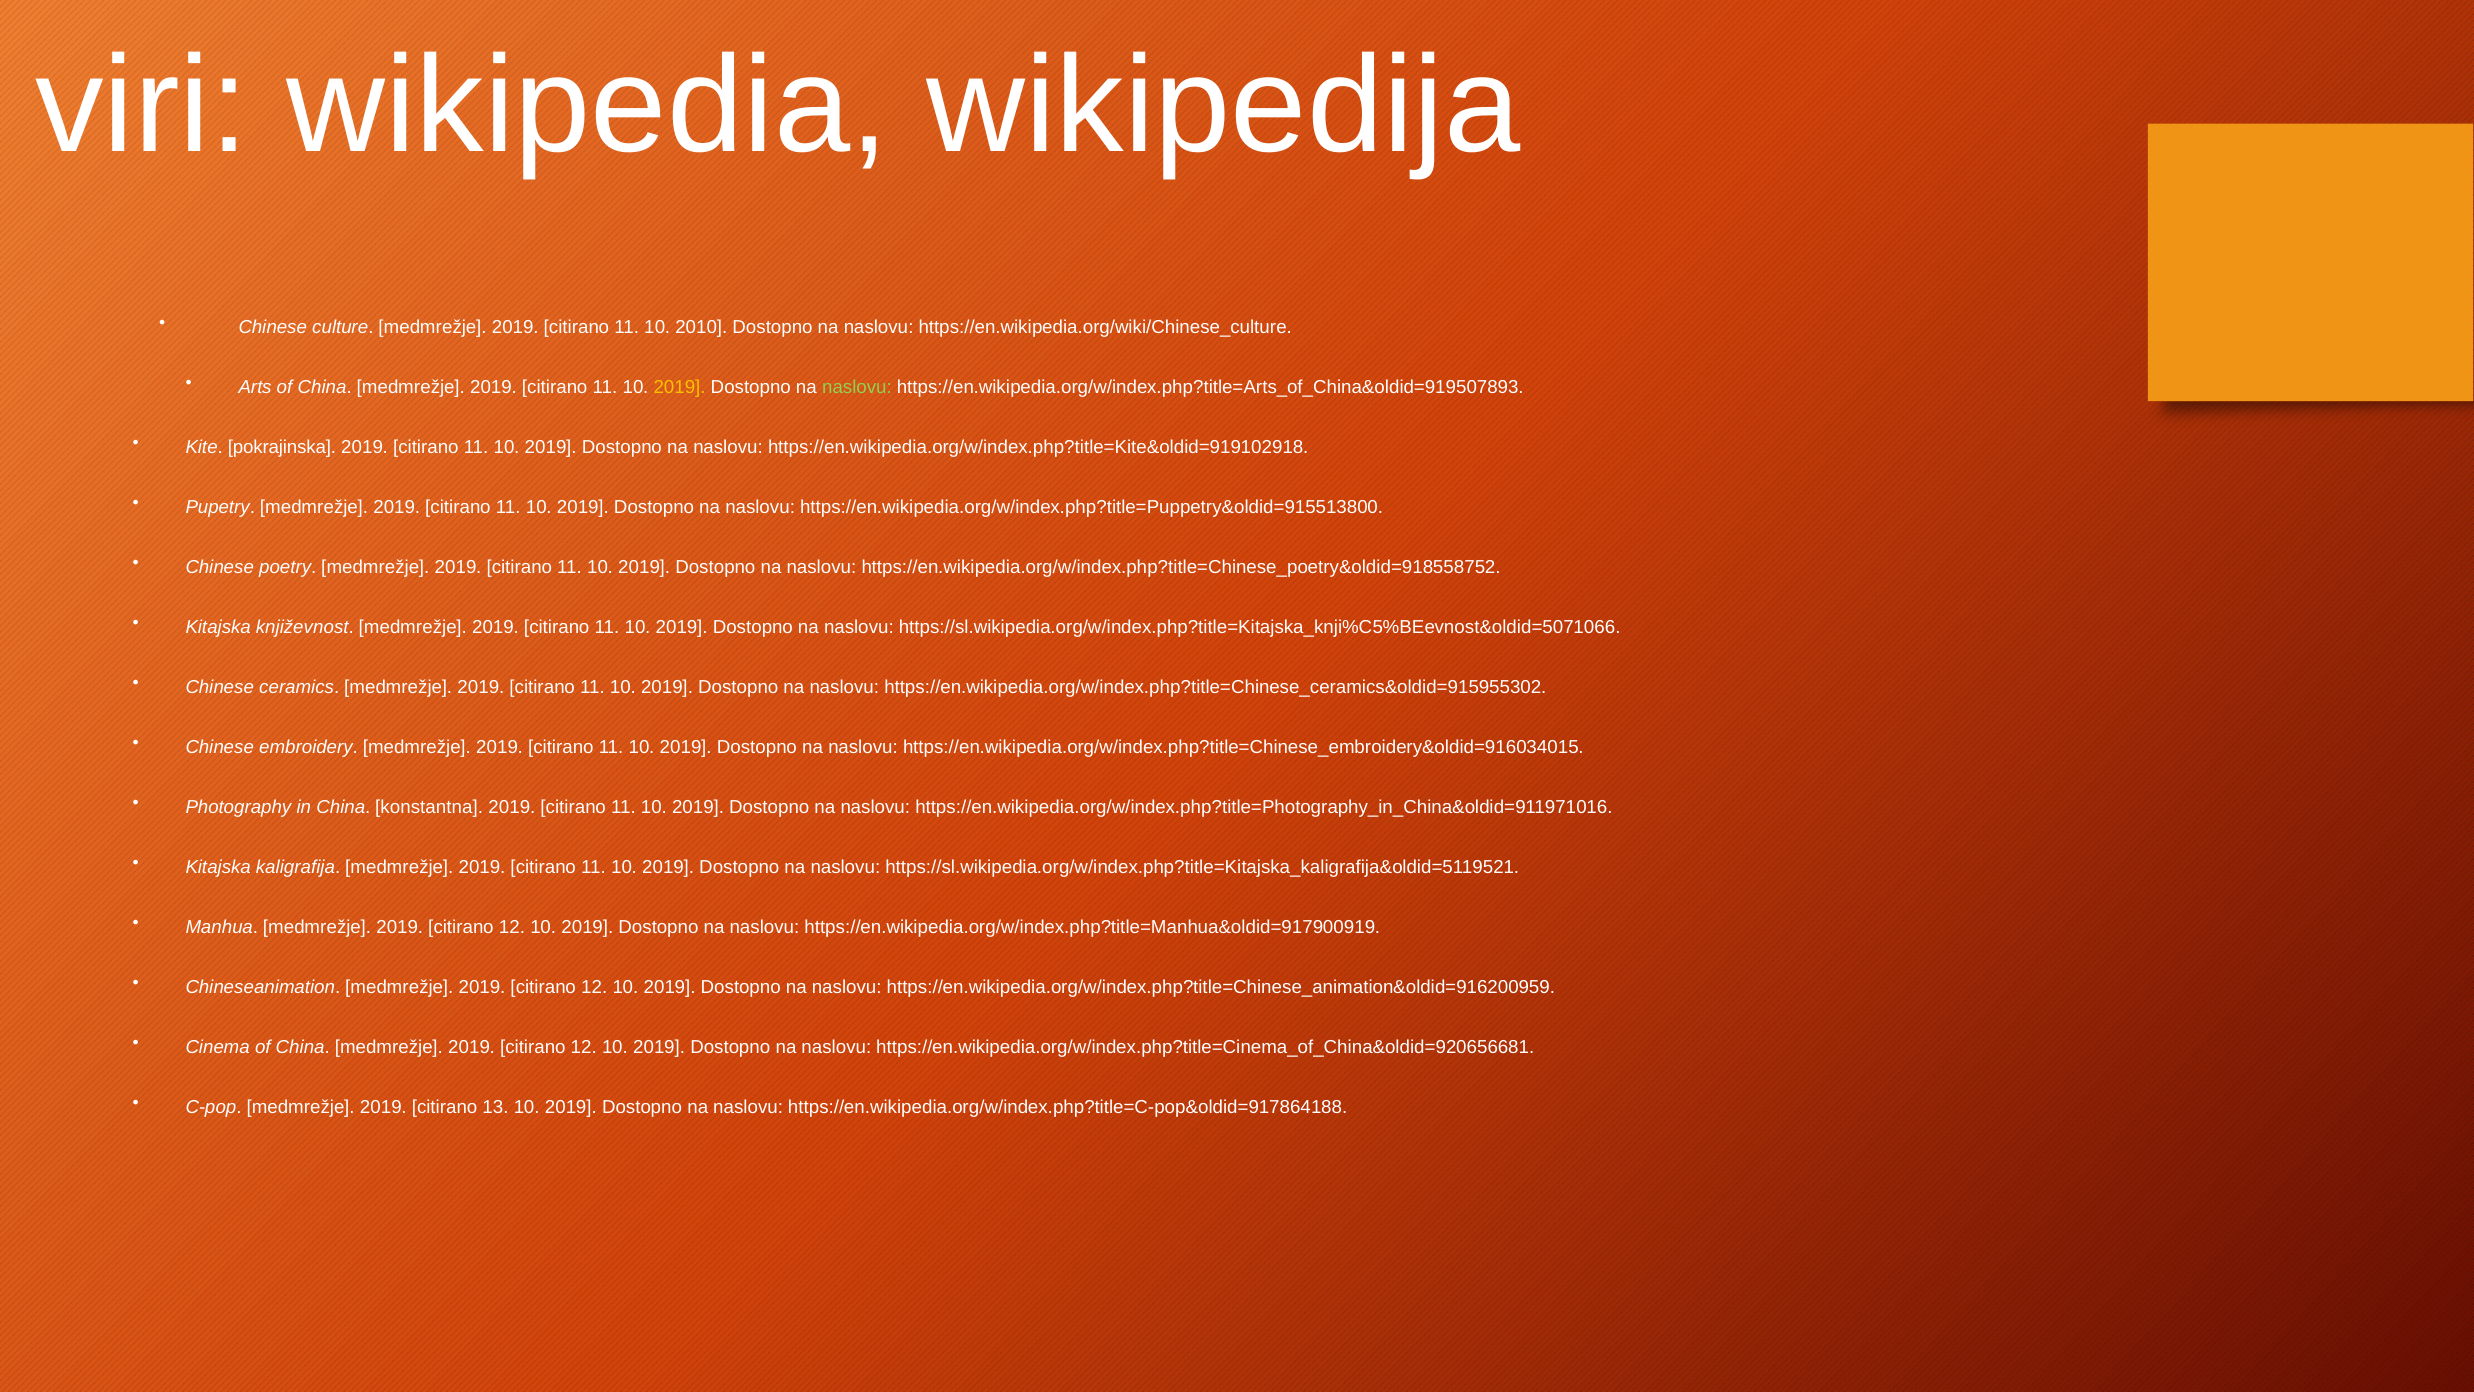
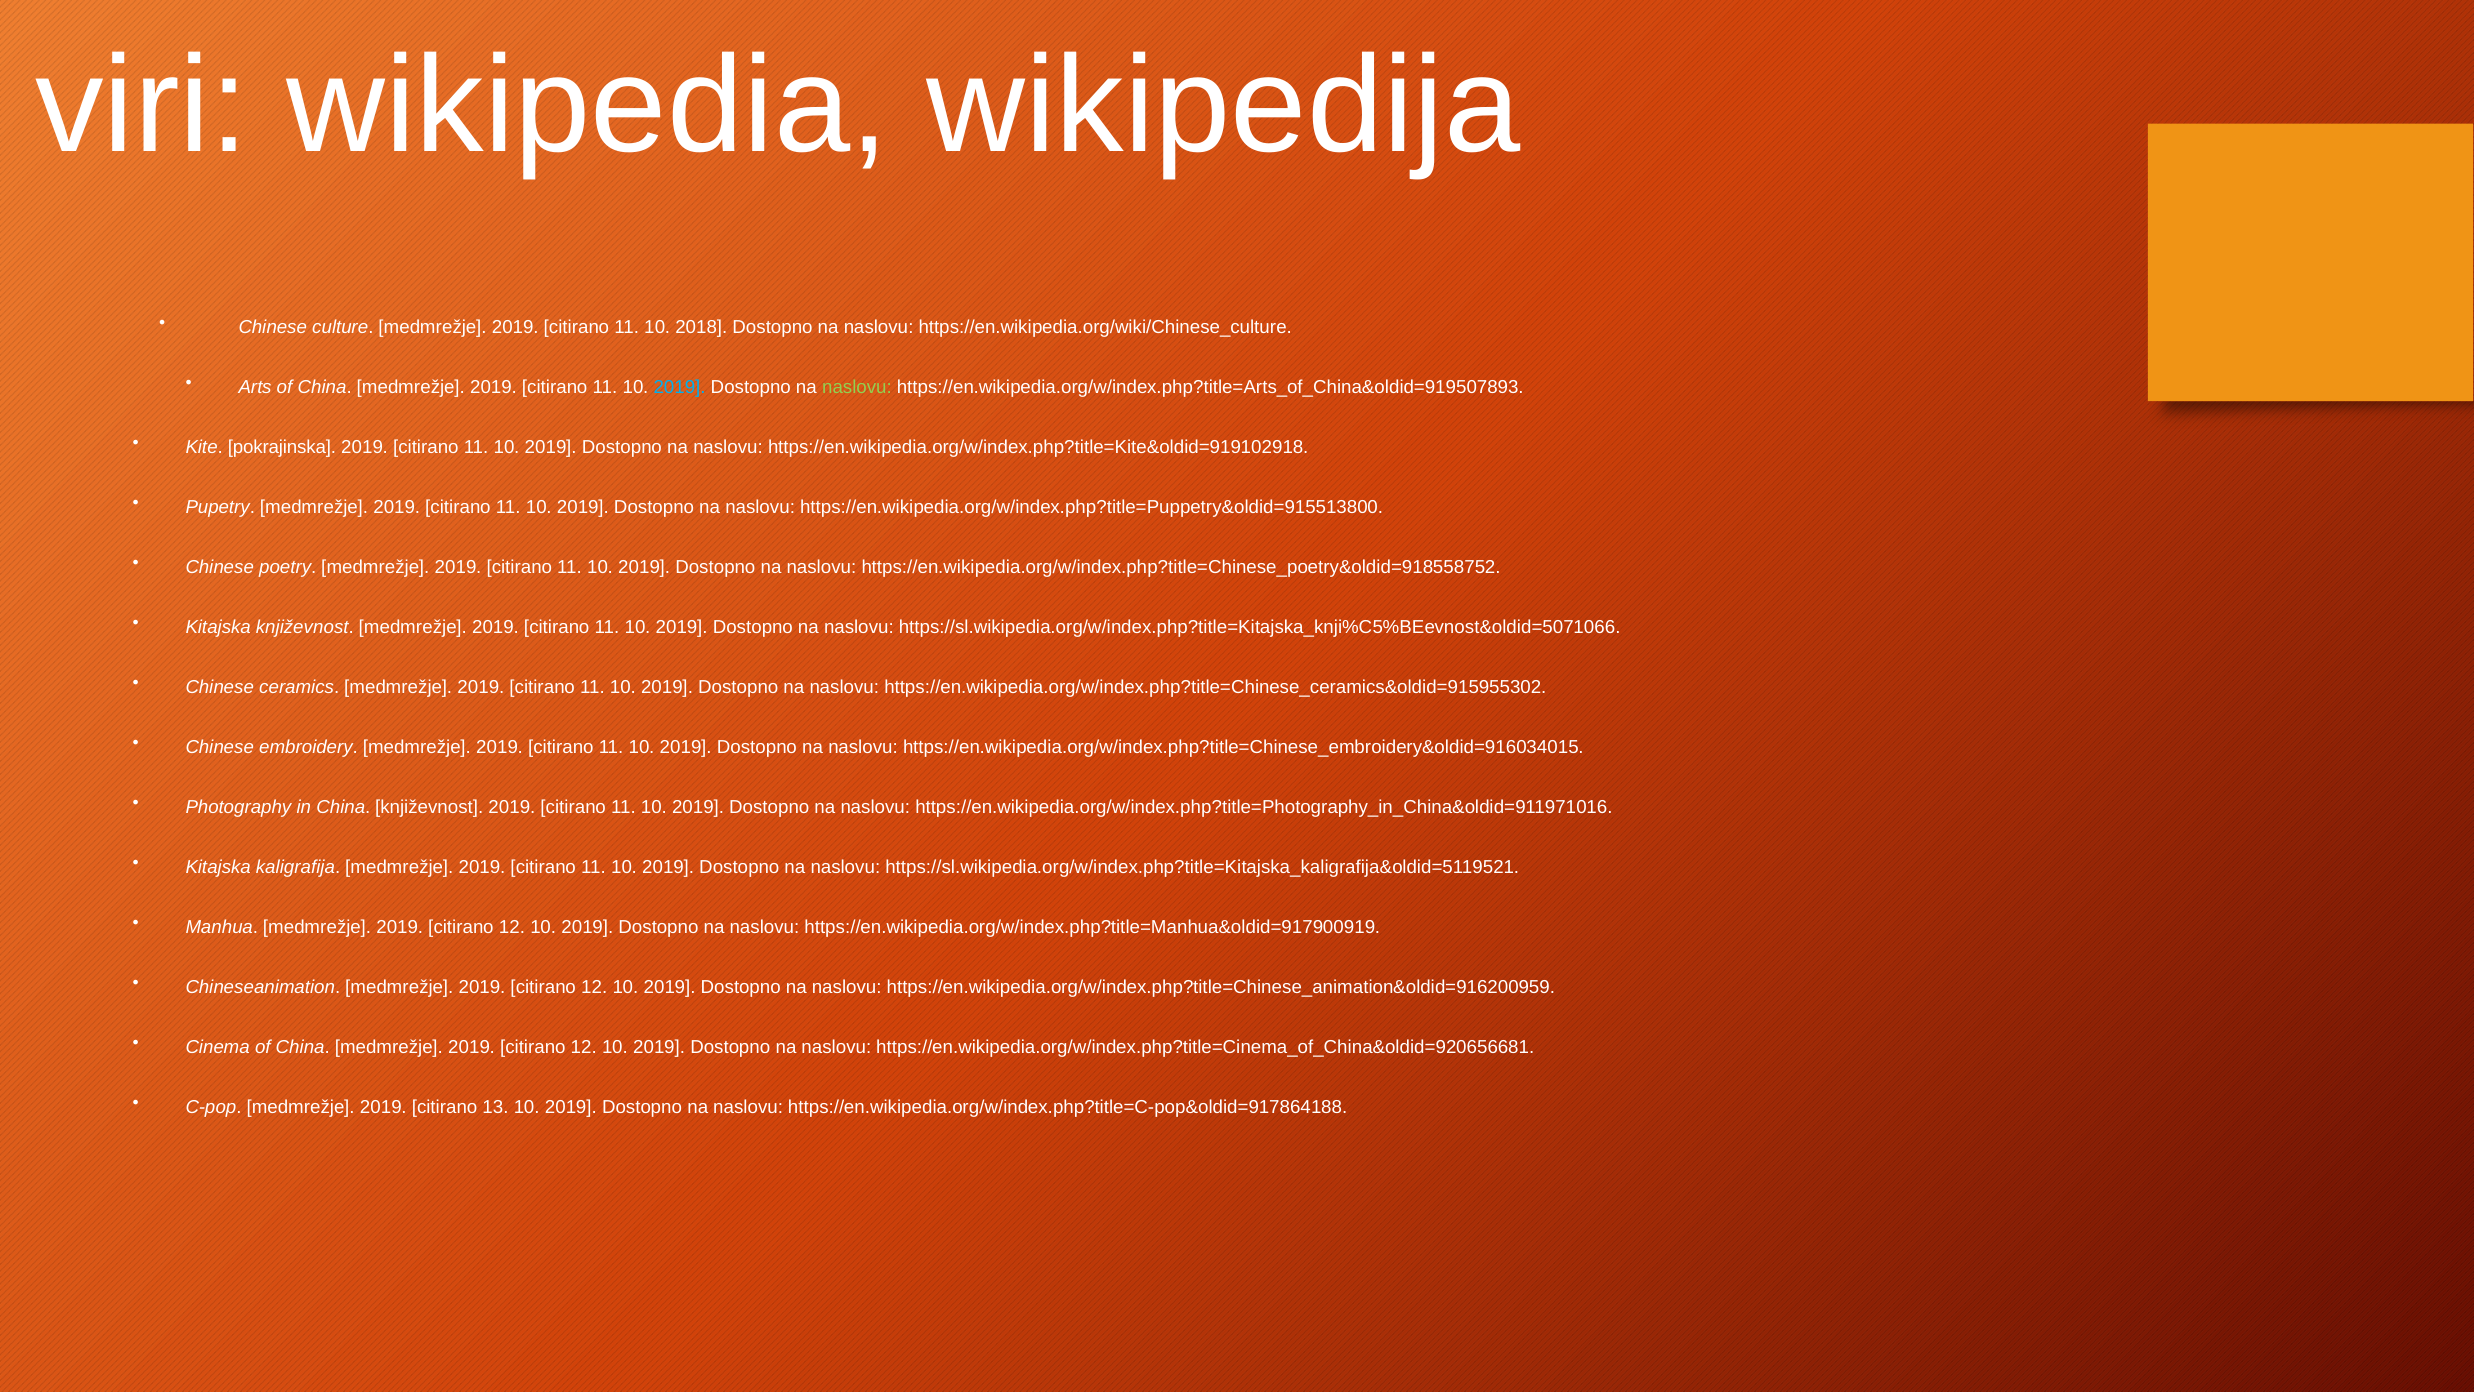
2010: 2010 -> 2018
2019 at (680, 387) colour: yellow -> light blue
China konstantna: konstantna -> književnost
